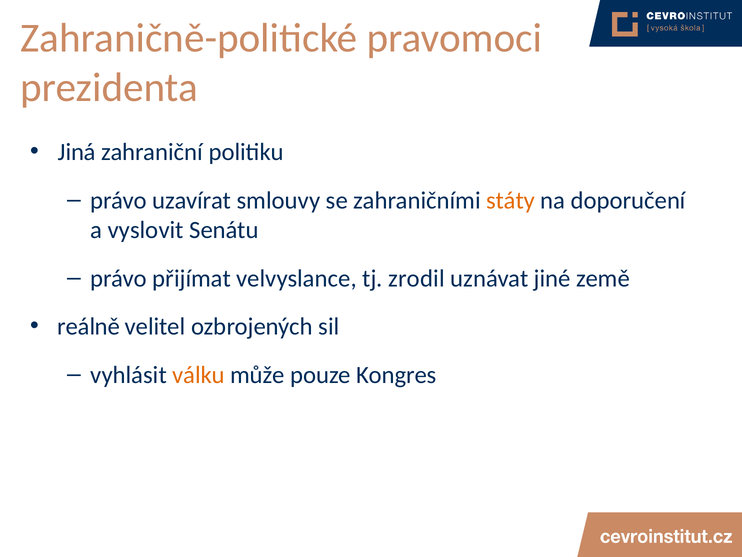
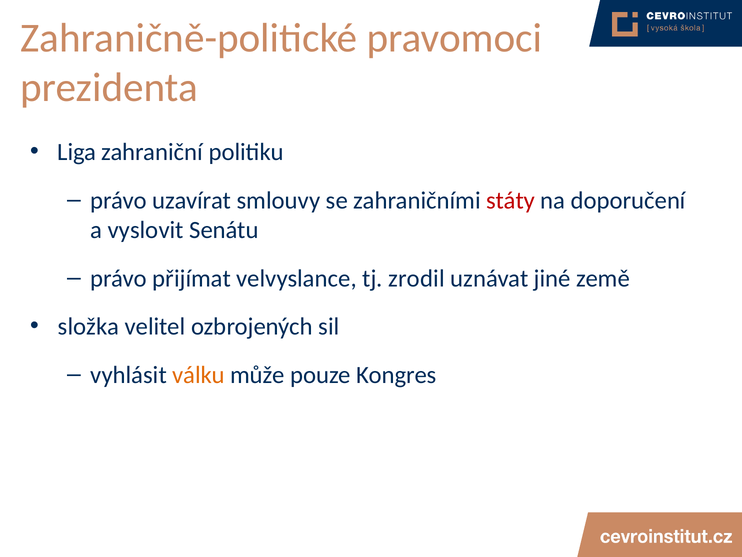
Jiná: Jiná -> Liga
státy colour: orange -> red
reálně: reálně -> složka
